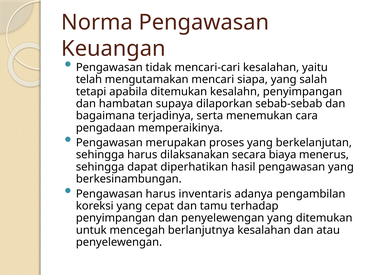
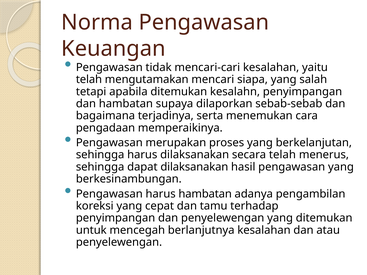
secara biaya: biaya -> telah
dapat diperhatikan: diperhatikan -> dilaksanakan
harus inventaris: inventaris -> hambatan
